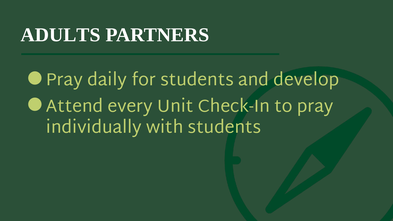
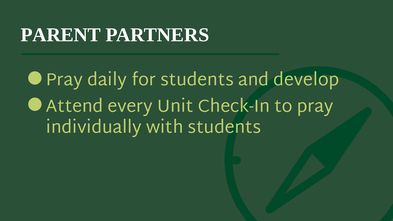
ADULTS: ADULTS -> PARENT
